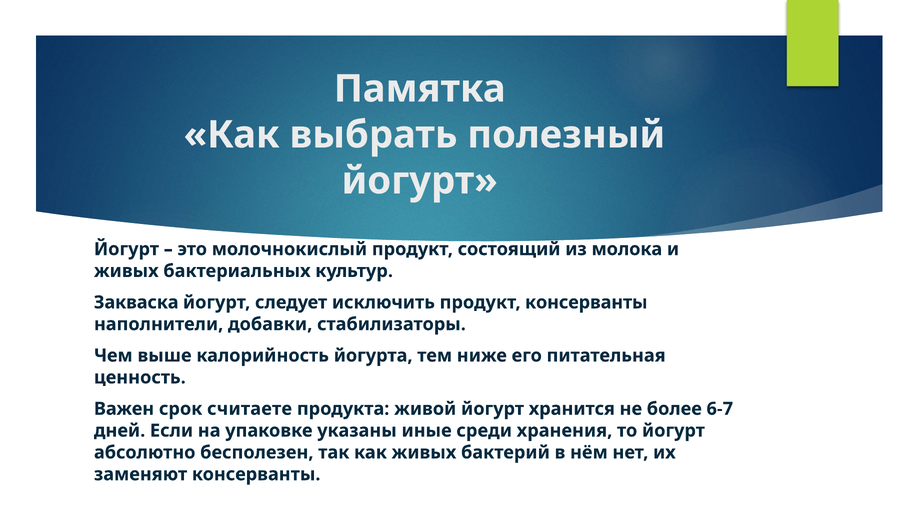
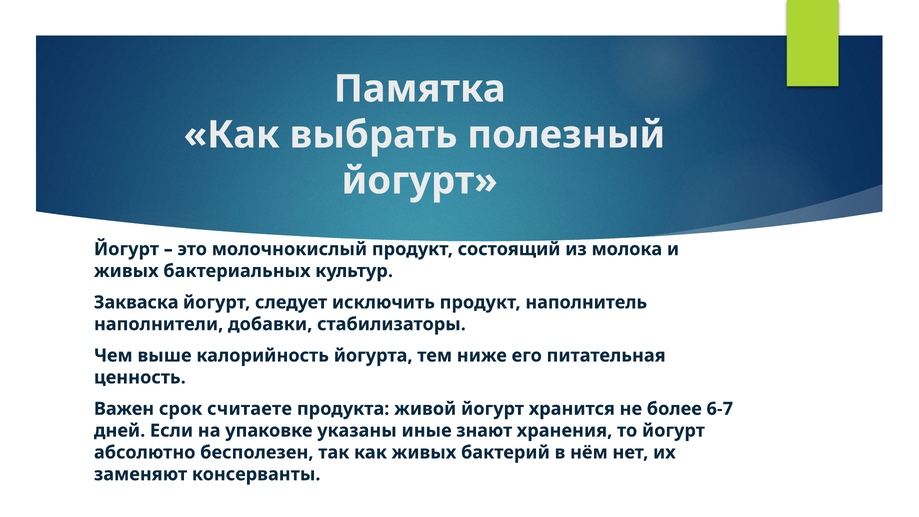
продукт консерванты: консерванты -> наполнитель
среди: среди -> знают
